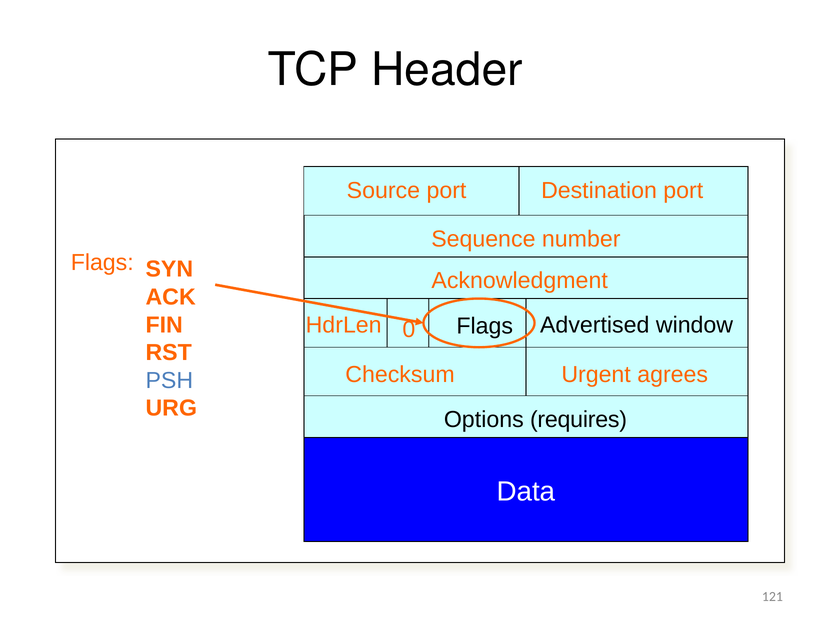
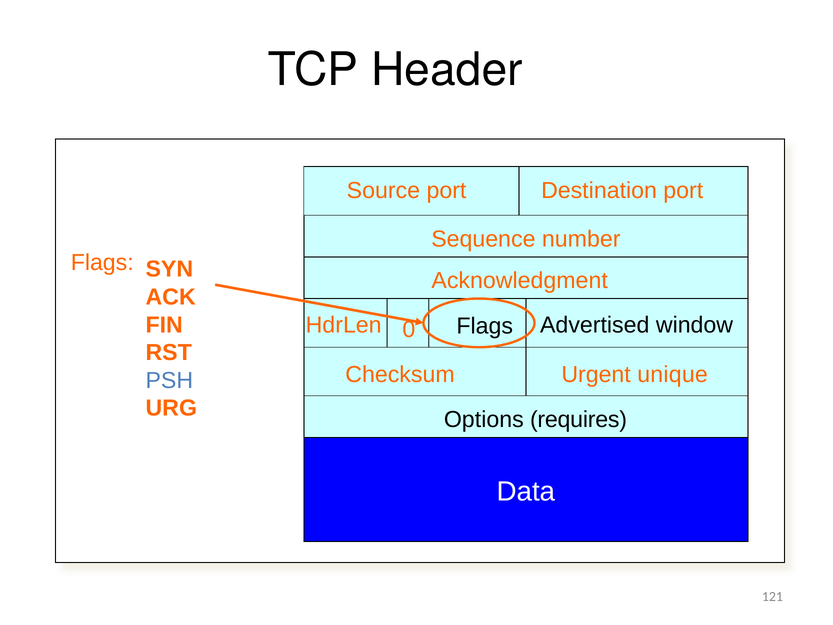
agrees: agrees -> unique
